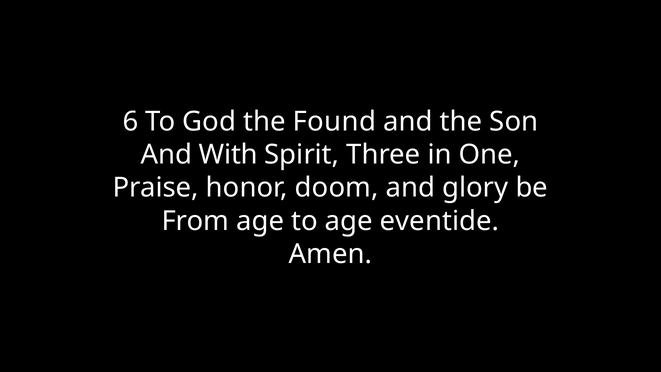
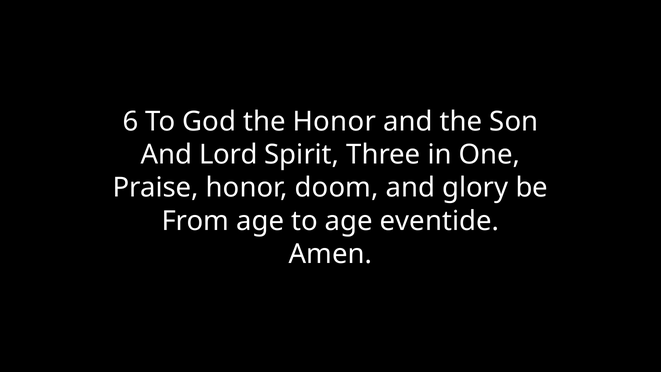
the Found: Found -> Honor
With: With -> Lord
